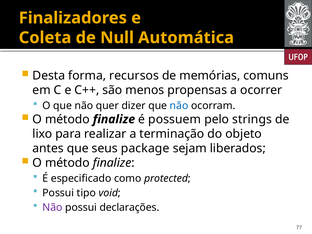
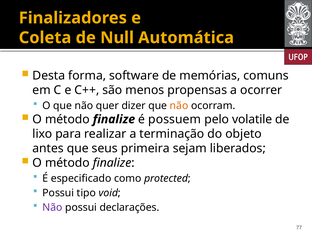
recursos: recursos -> software
não at (179, 106) colour: blue -> orange
strings: strings -> volatile
package: package -> primeira
